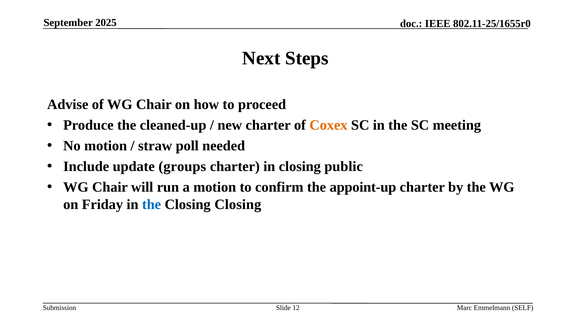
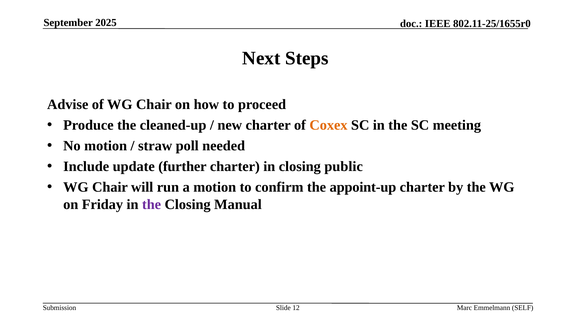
groups: groups -> further
the at (152, 204) colour: blue -> purple
Closing Closing: Closing -> Manual
